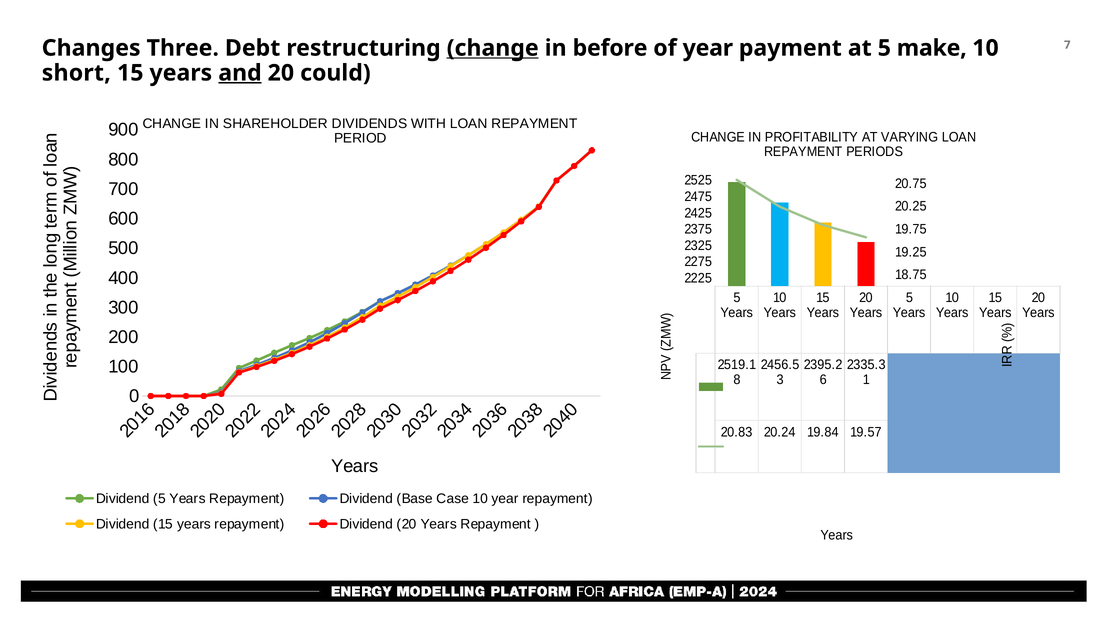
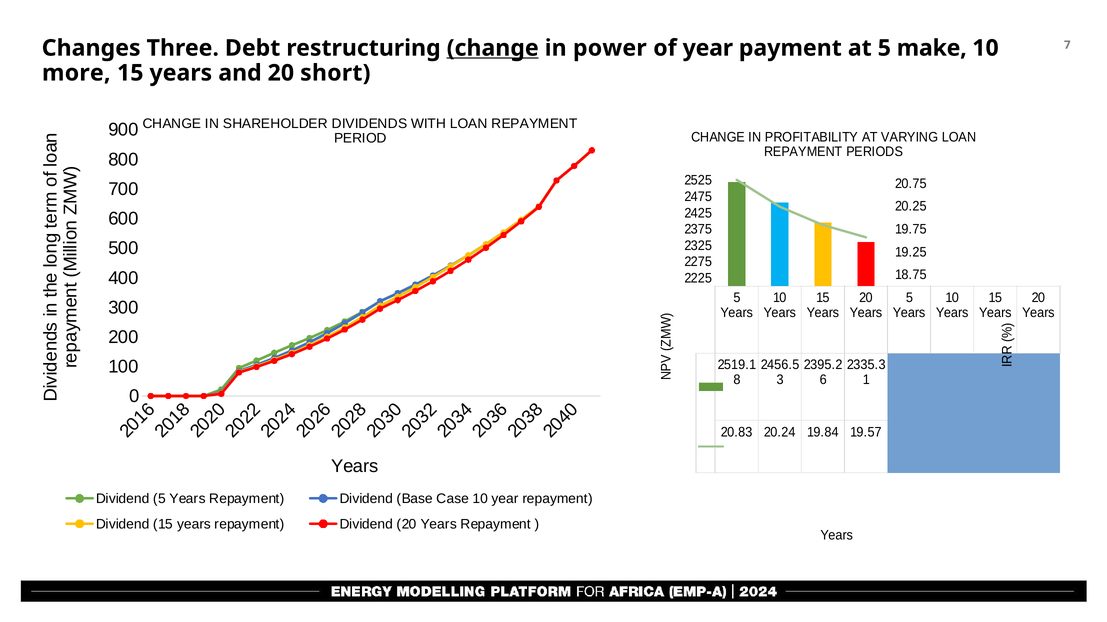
before: before -> power
short: short -> more
and underline: present -> none
could: could -> short
